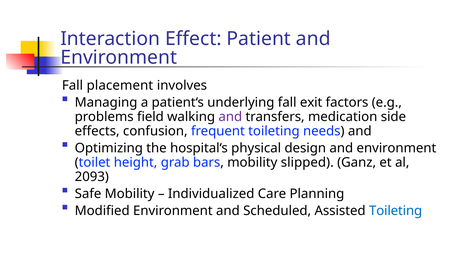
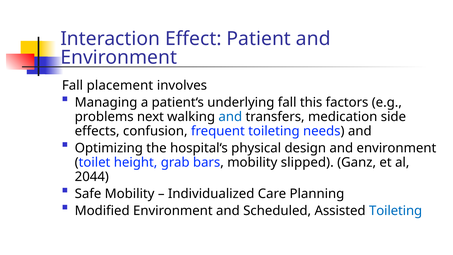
exit: exit -> this
field: field -> next
and at (230, 117) colour: purple -> blue
2093: 2093 -> 2044
